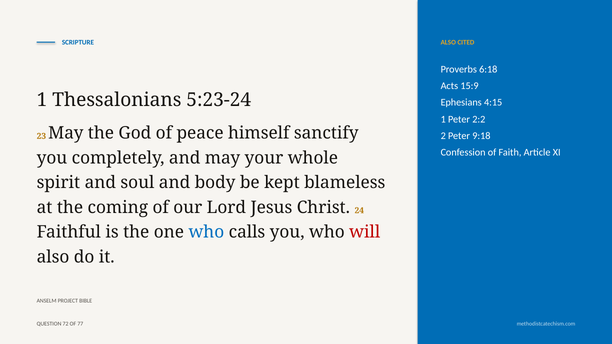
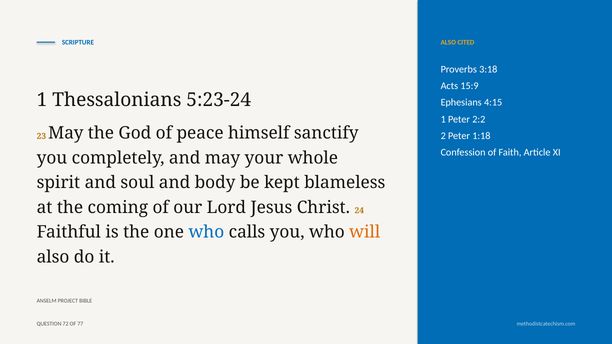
6:18: 6:18 -> 3:18
9:18: 9:18 -> 1:18
will colour: red -> orange
